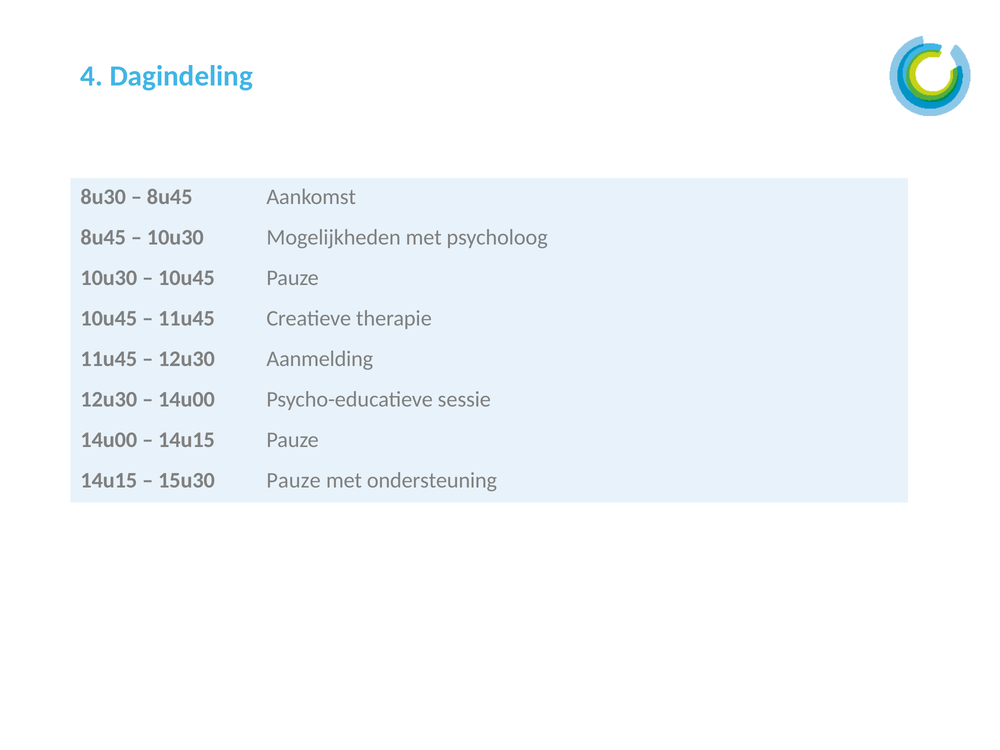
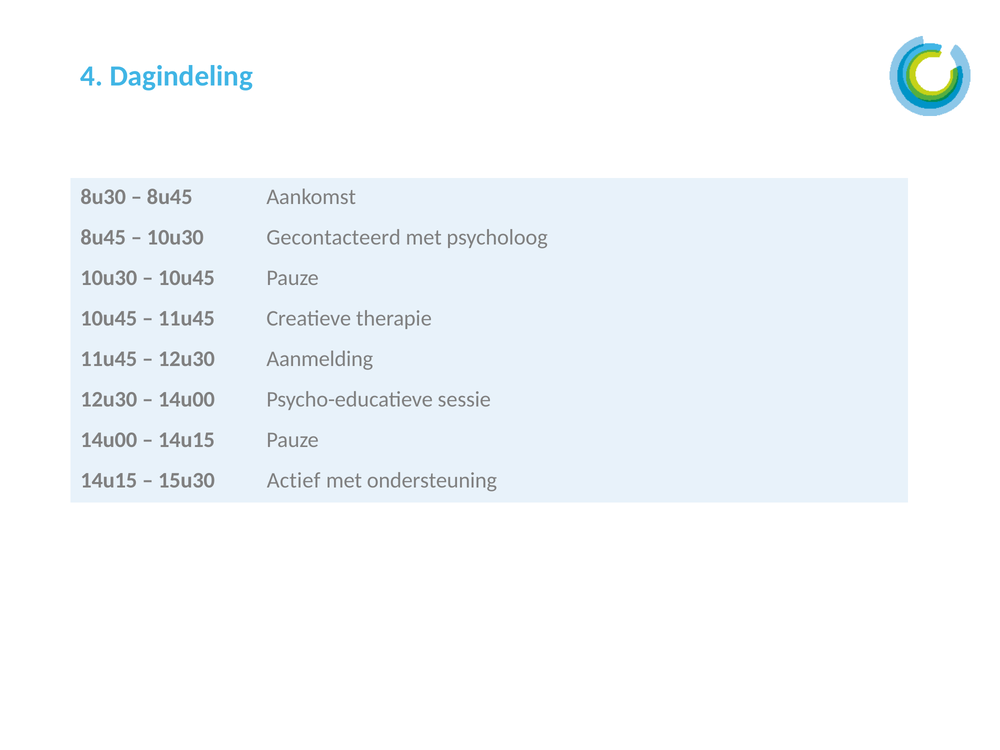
Mogelijkheden: Mogelijkheden -> Gecontacteerd
15u30 Pauze: Pauze -> Actief
